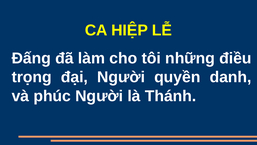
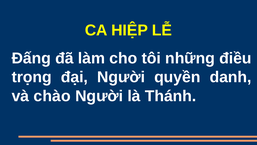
phúc: phúc -> chào
